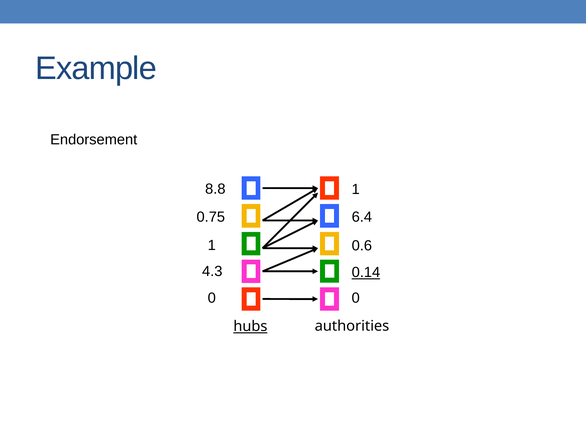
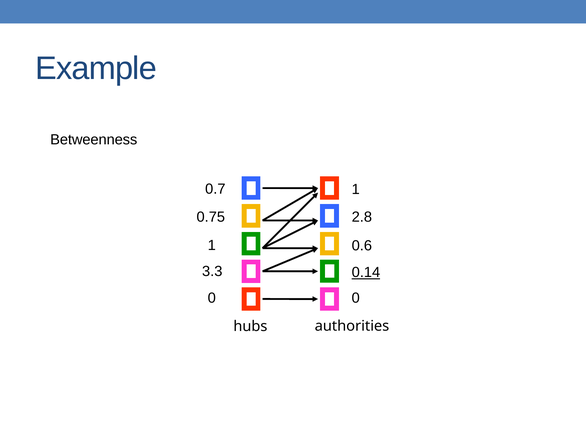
Endorsement: Endorsement -> Betweenness
8.8: 8.8 -> 0.7
6.4: 6.4 -> 2.8
4.3: 4.3 -> 3.3
hubs underline: present -> none
